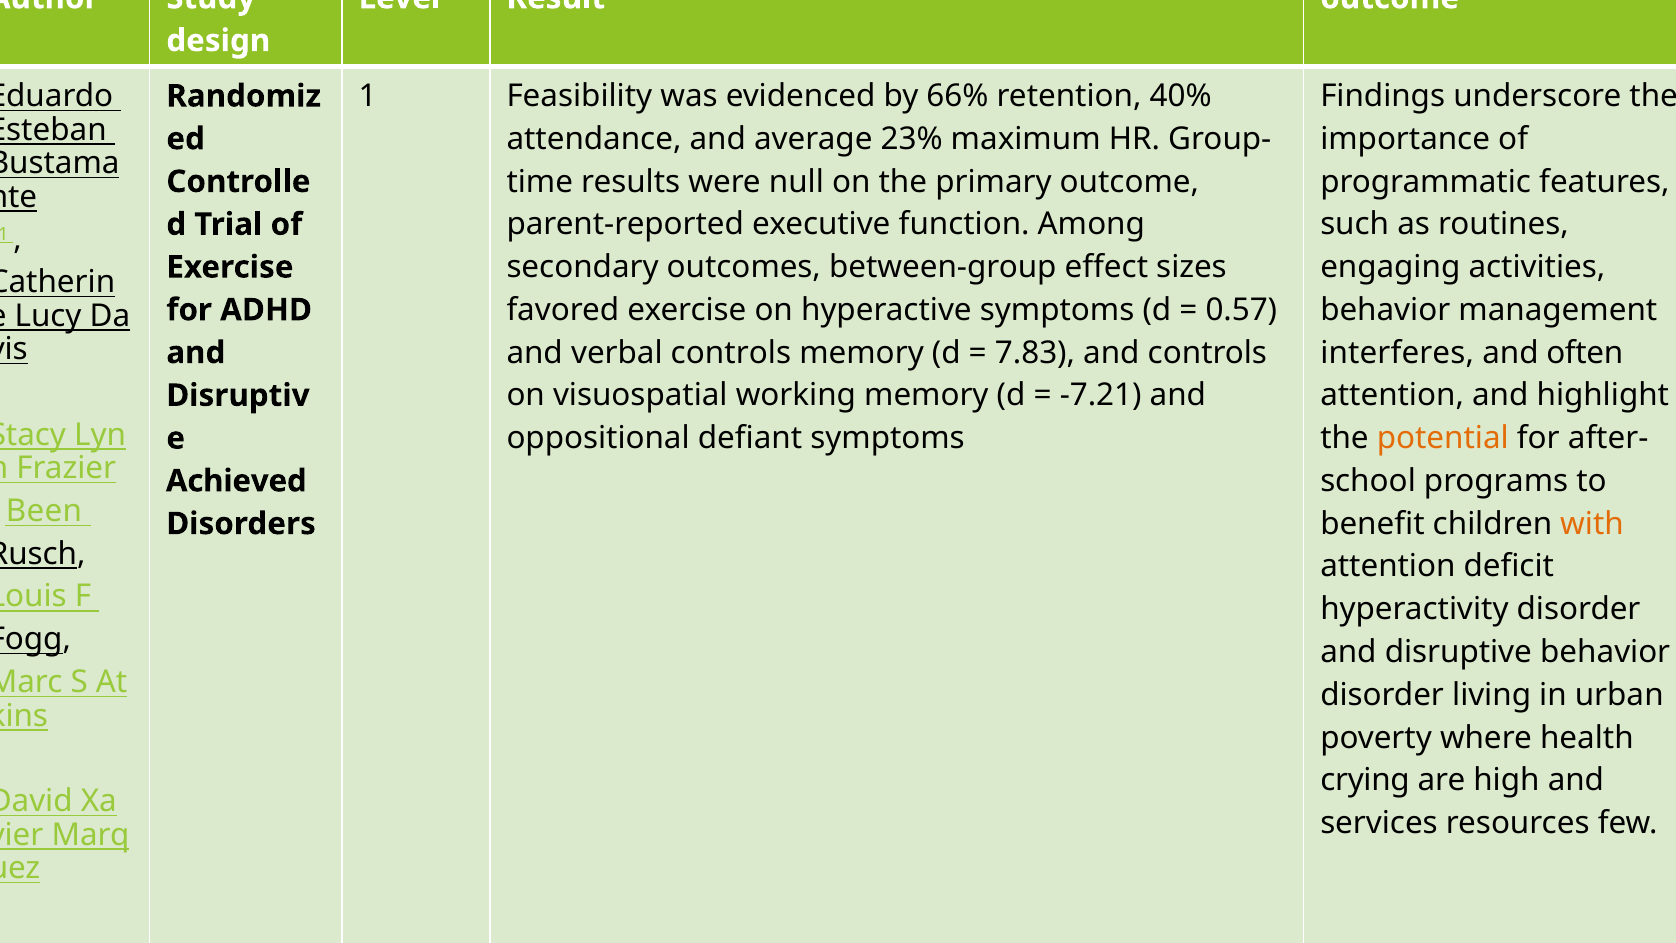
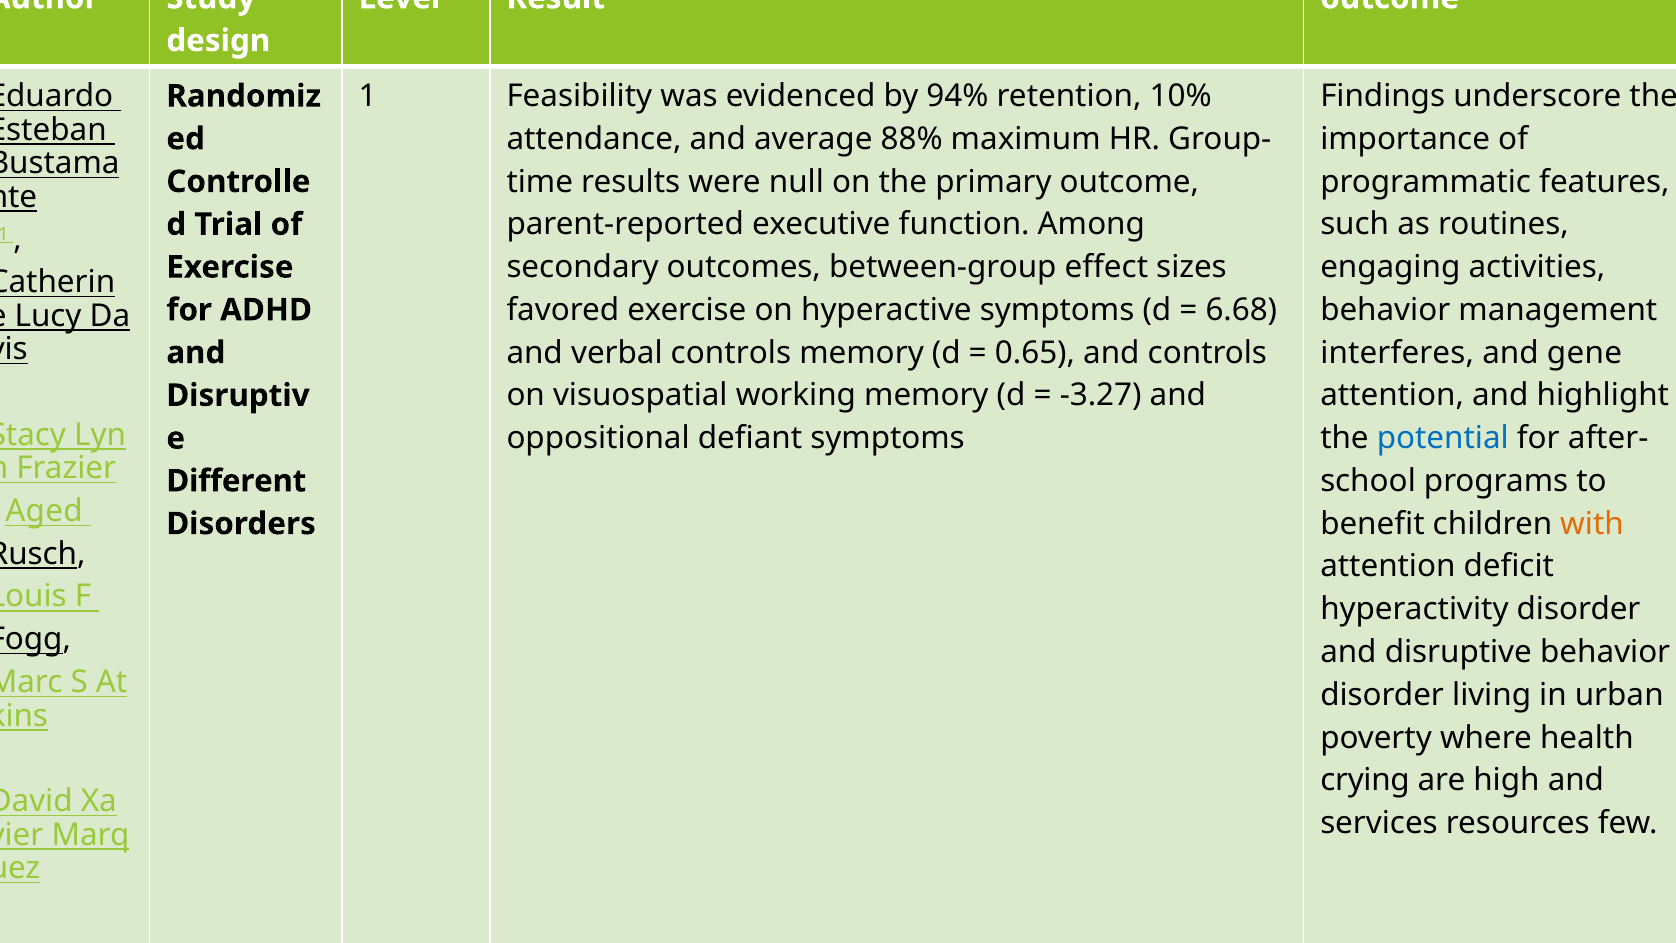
66%: 66% -> 94%
40%: 40% -> 10%
23%: 23% -> 88%
0.57: 0.57 -> 6.68
7.83: 7.83 -> 0.65
often: often -> gene
-7.21: -7.21 -> -3.27
potential colour: orange -> blue
Achieved: Achieved -> Different
Been: Been -> Aged
